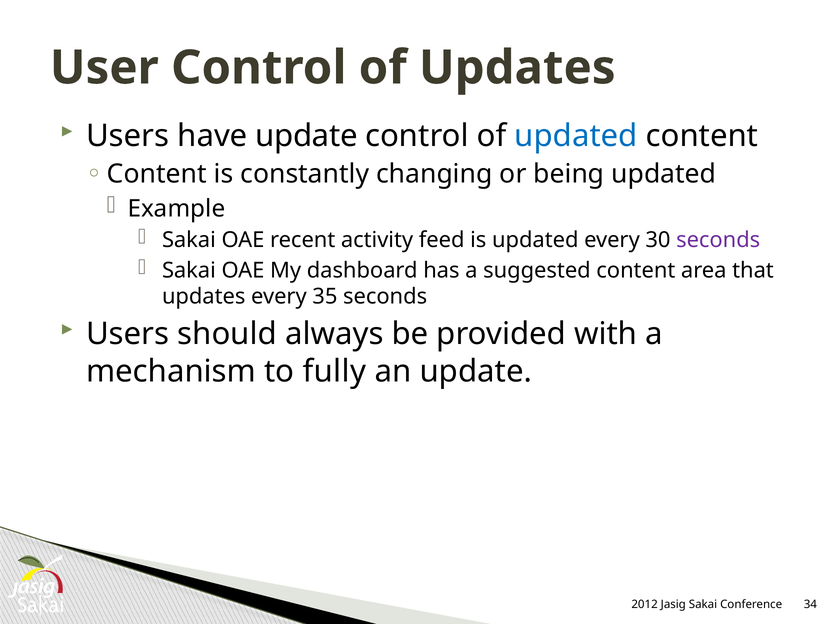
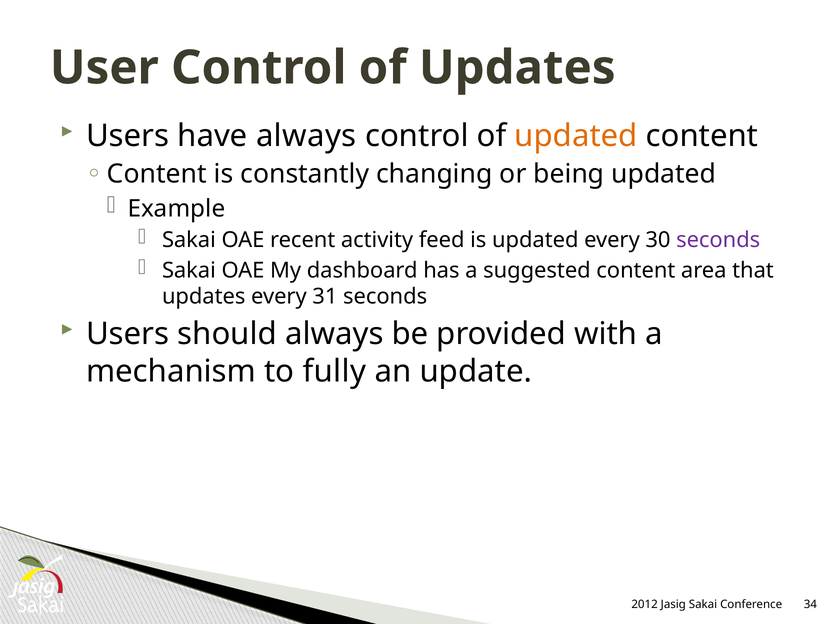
have update: update -> always
updated at (576, 136) colour: blue -> orange
35: 35 -> 31
